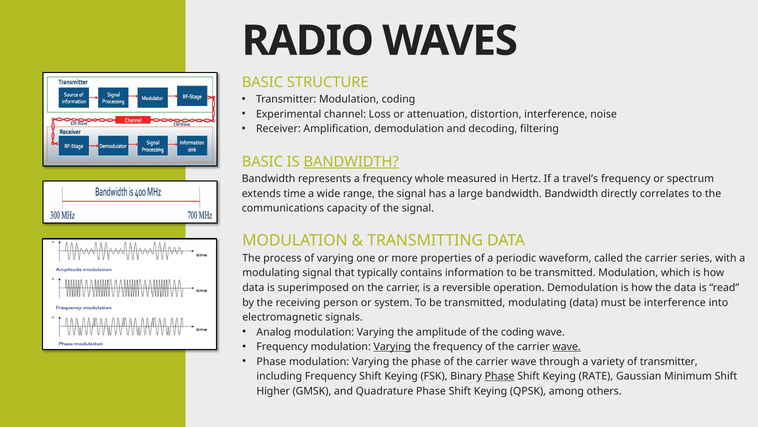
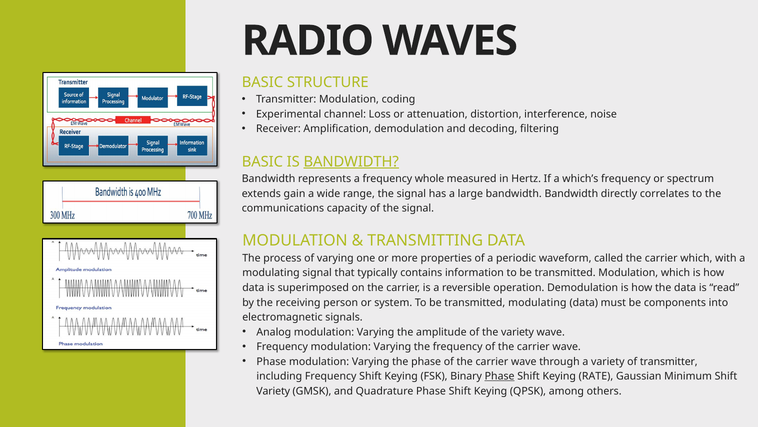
travel’s: travel’s -> which’s
time: time -> gain
carrier series: series -> which
be interference: interference -> components
the coding: coding -> variety
Varying at (392, 346) underline: present -> none
wave at (567, 346) underline: present -> none
Higher at (273, 391): Higher -> Variety
